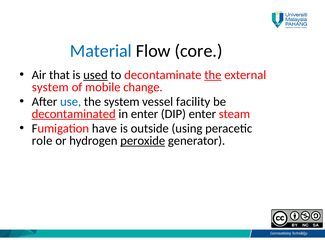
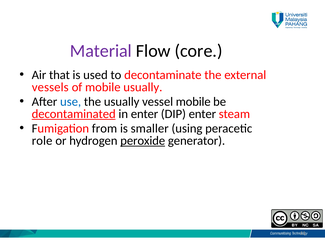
Material colour: blue -> purple
used underline: present -> none
the at (213, 75) underline: present -> none
system at (50, 87): system -> vessels
mobile change: change -> usually
the system: system -> usually
vessel facility: facility -> mobile
have: have -> from
outside: outside -> smaller
